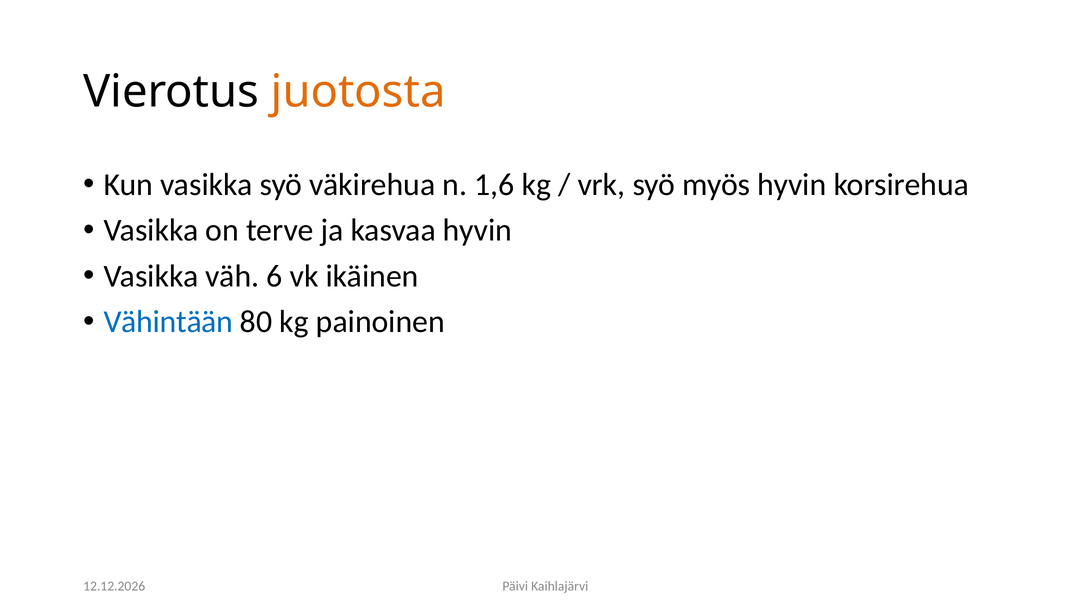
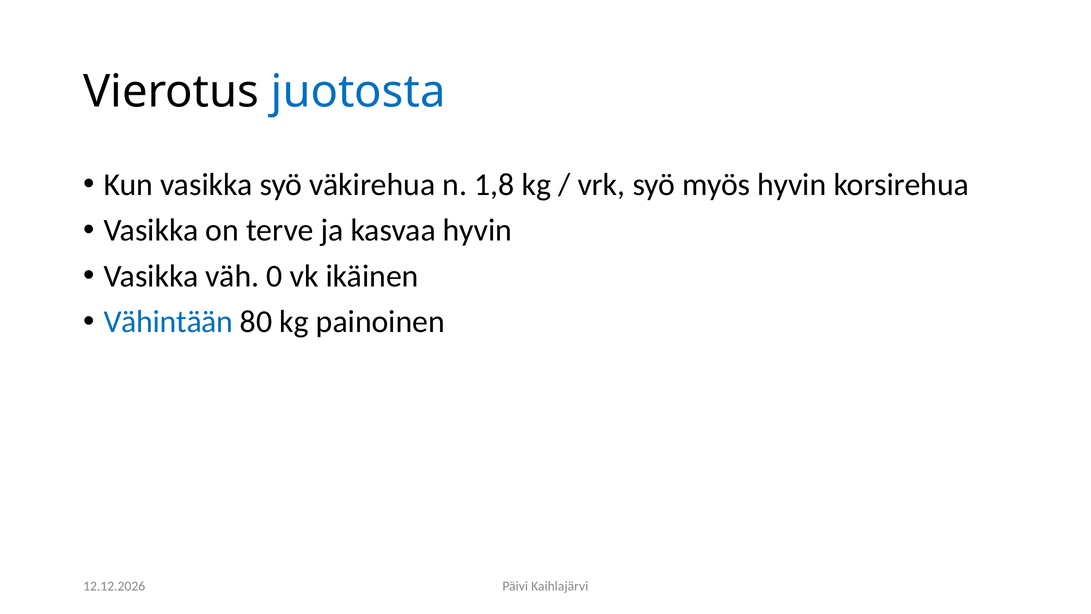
juotosta colour: orange -> blue
1,6: 1,6 -> 1,8
6: 6 -> 0
